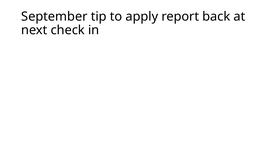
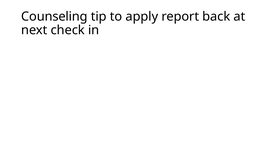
September: September -> Counseling
